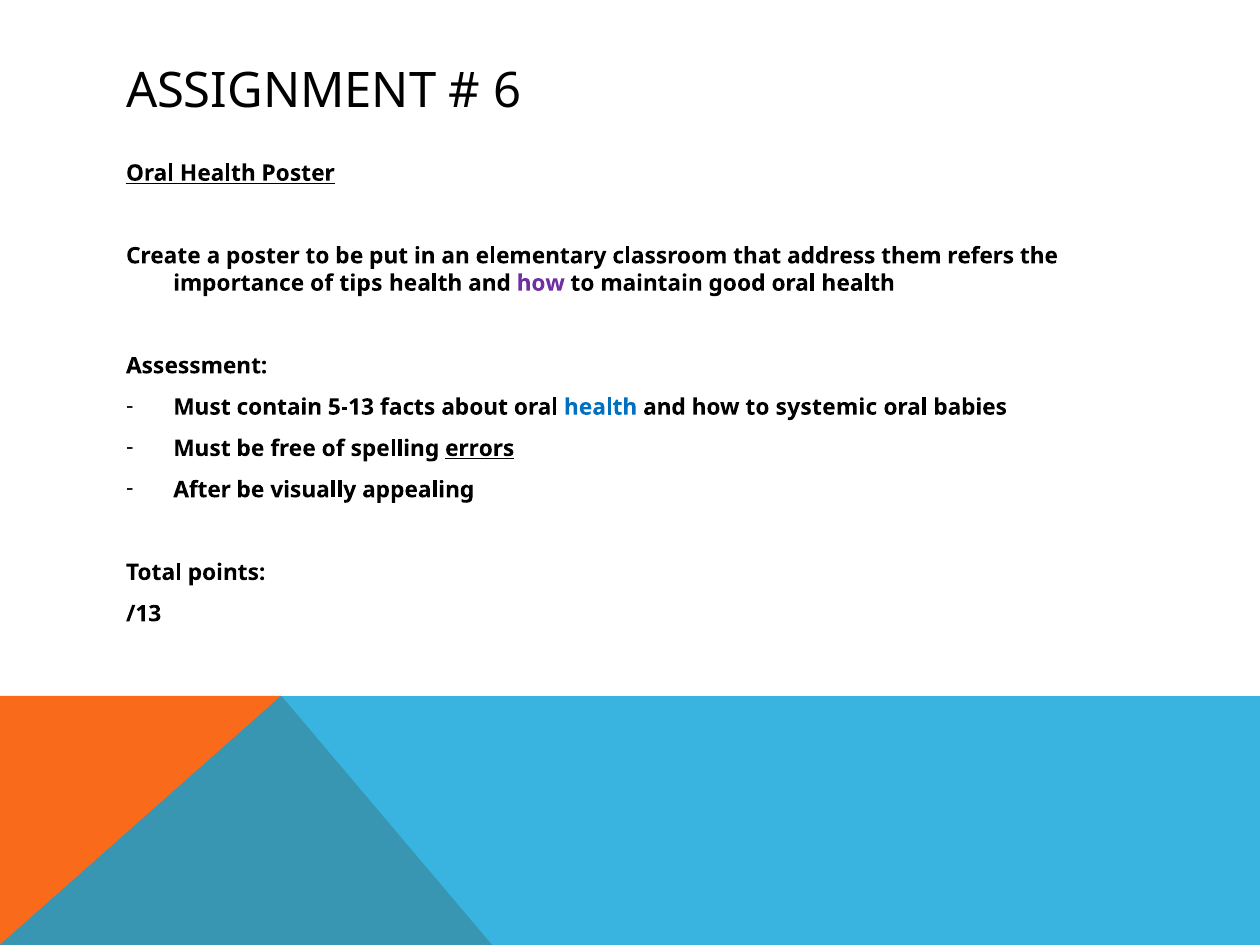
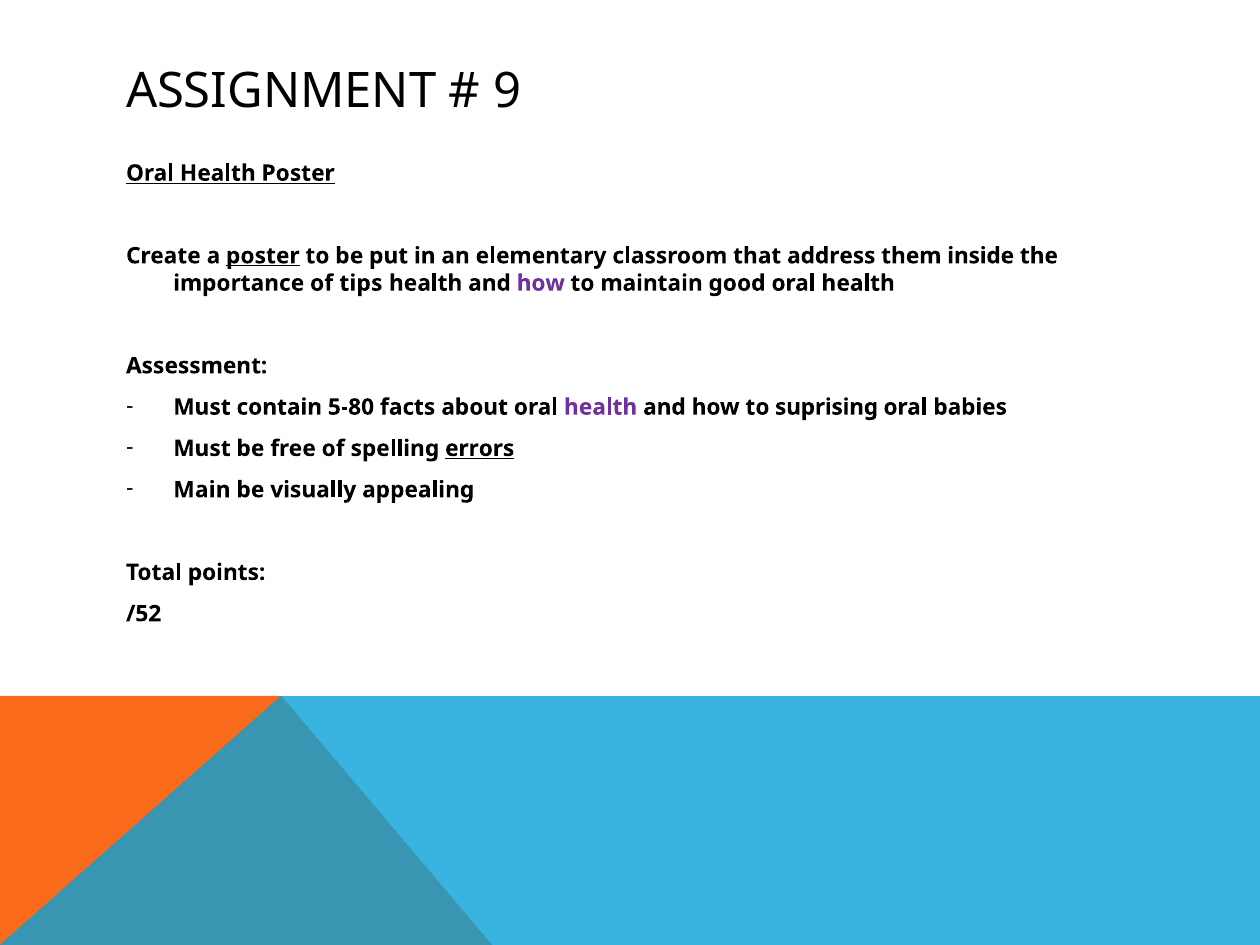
6: 6 -> 9
poster at (263, 256) underline: none -> present
refers: refers -> inside
5-13: 5-13 -> 5-80
health at (601, 407) colour: blue -> purple
systemic: systemic -> suprising
After: After -> Main
/13: /13 -> /52
